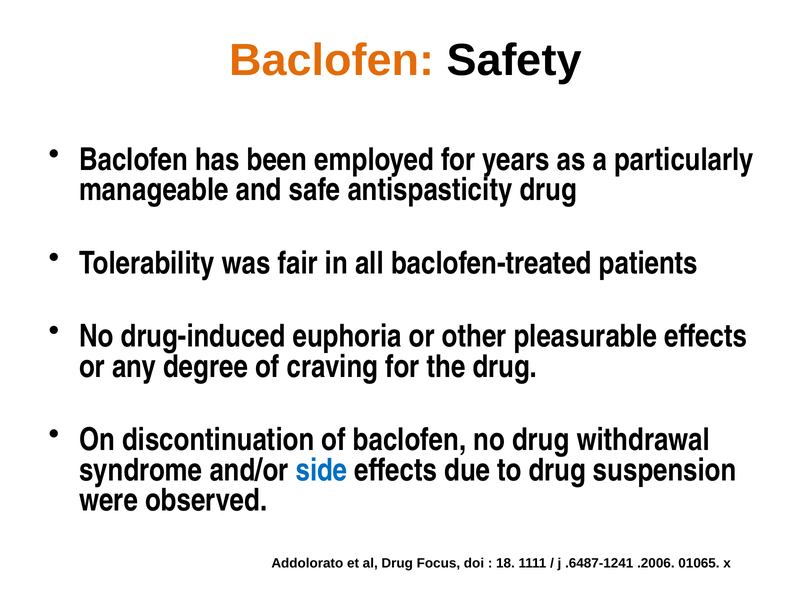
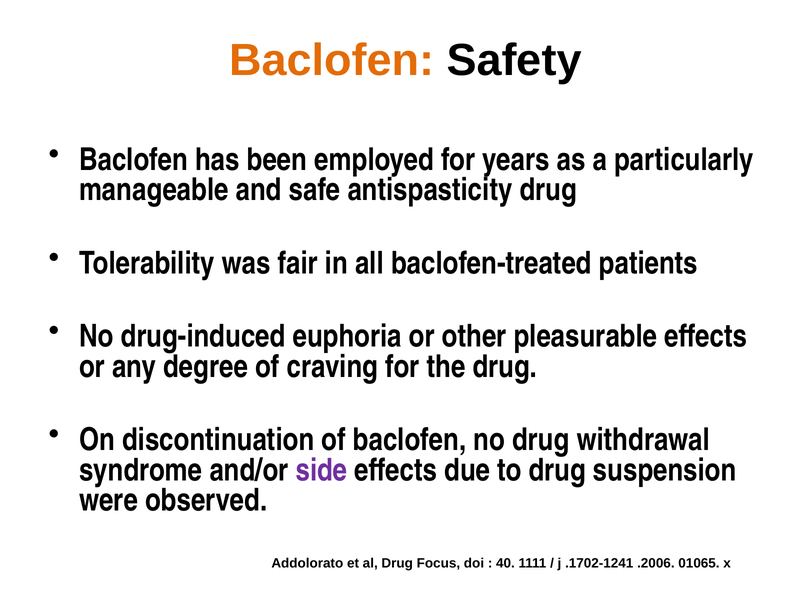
side colour: blue -> purple
18: 18 -> 40
.6487-1241: .6487-1241 -> .1702-1241
